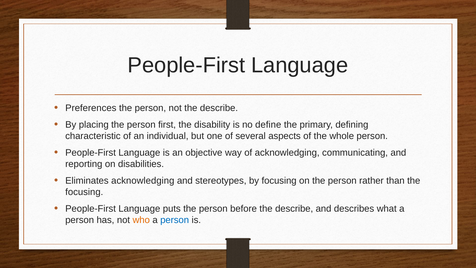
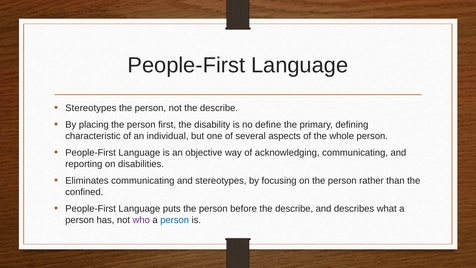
Preferences at (91, 108): Preferences -> Stereotypes
Eliminates acknowledging: acknowledging -> communicating
focusing at (84, 192): focusing -> confined
who colour: orange -> purple
